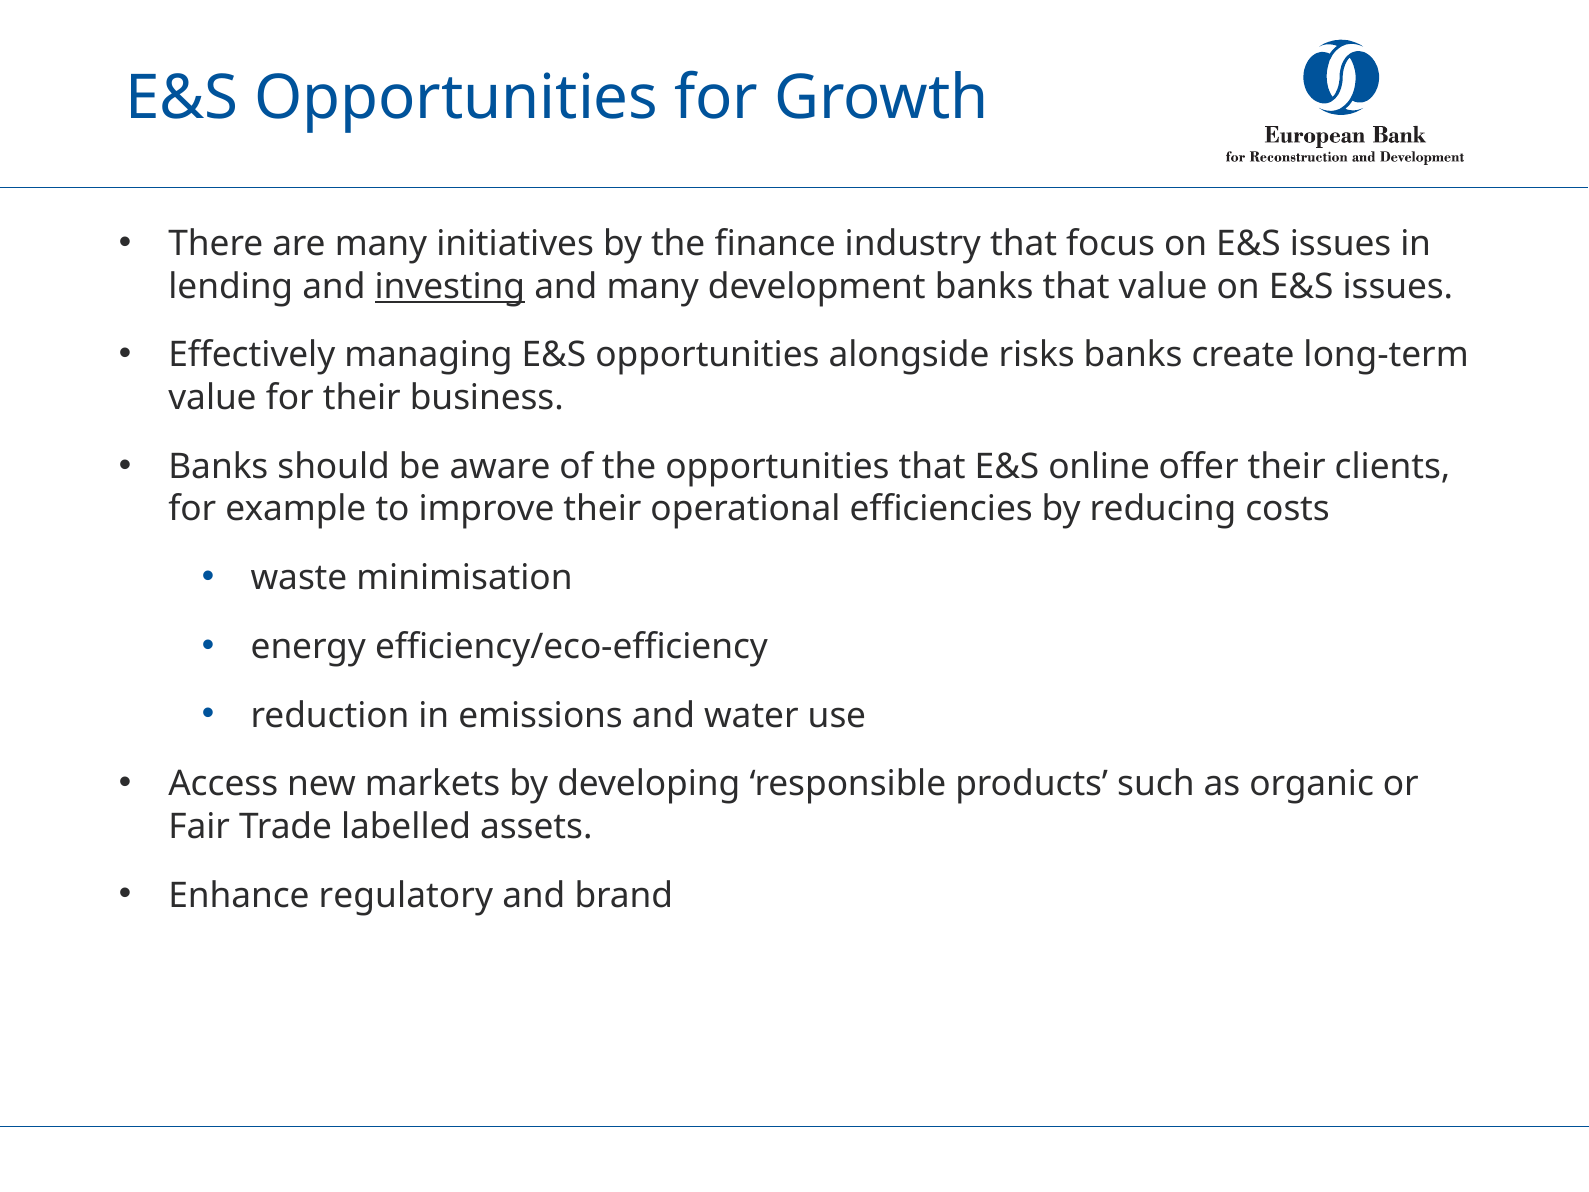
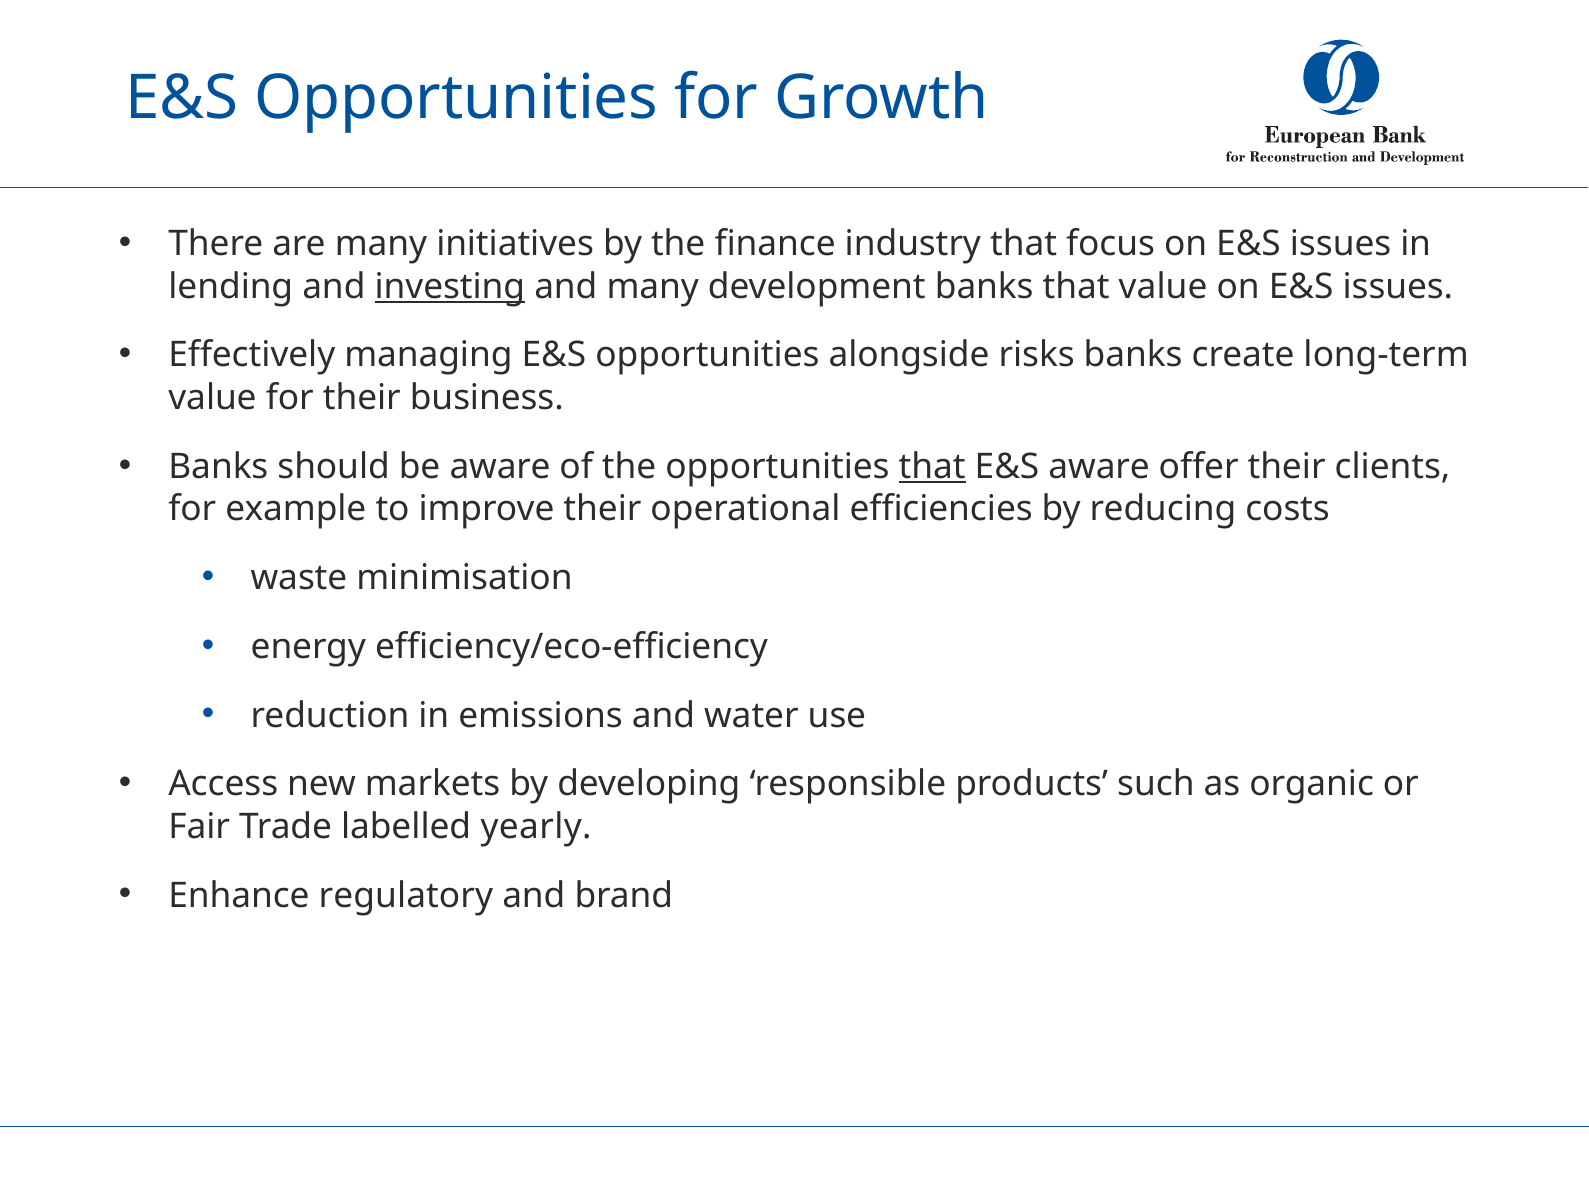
that at (932, 466) underline: none -> present
E&S online: online -> aware
assets: assets -> yearly
